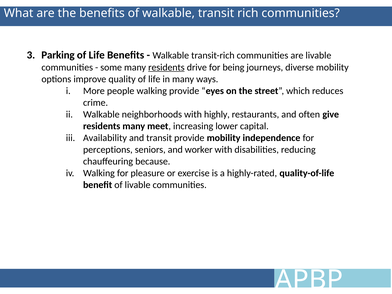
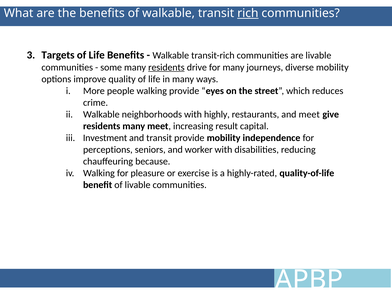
rich underline: none -> present
Parking: Parking -> Targets
for being: being -> many
and often: often -> meet
lower: lower -> result
Availability: Availability -> Investment
